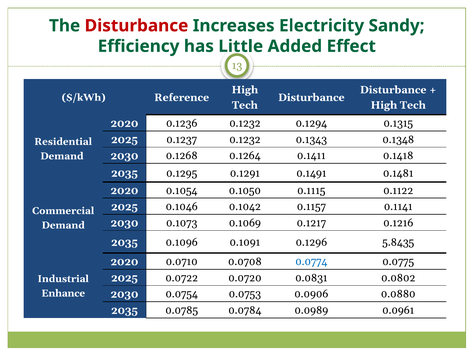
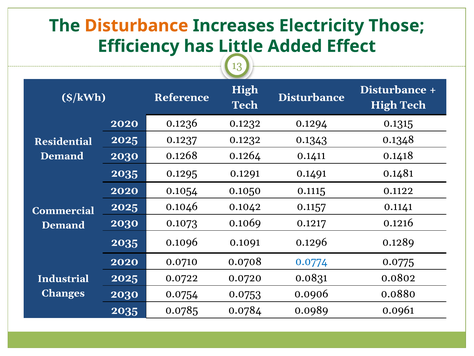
Disturbance at (136, 26) colour: red -> orange
Sandy: Sandy -> Those
5.8435: 5.8435 -> 0.1289
Enhance: Enhance -> Changes
